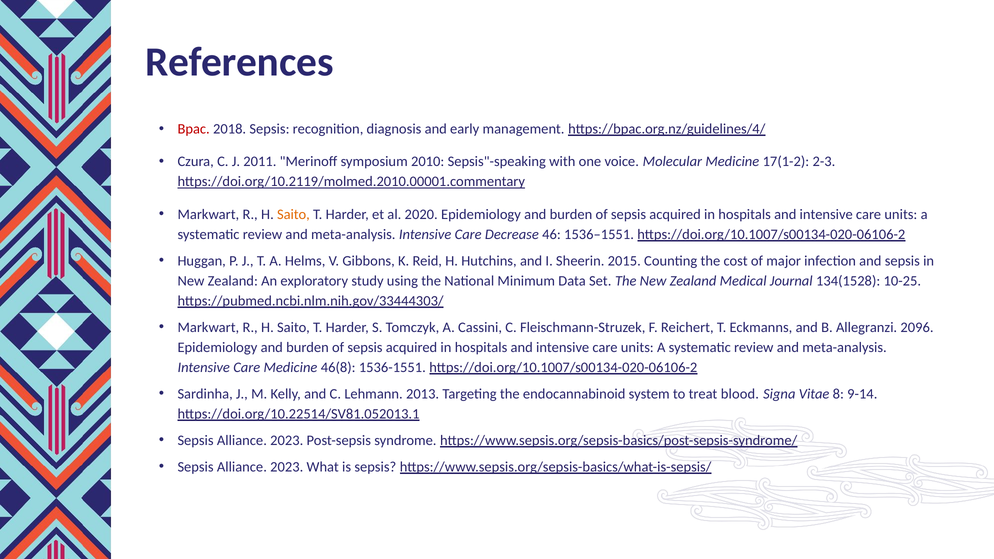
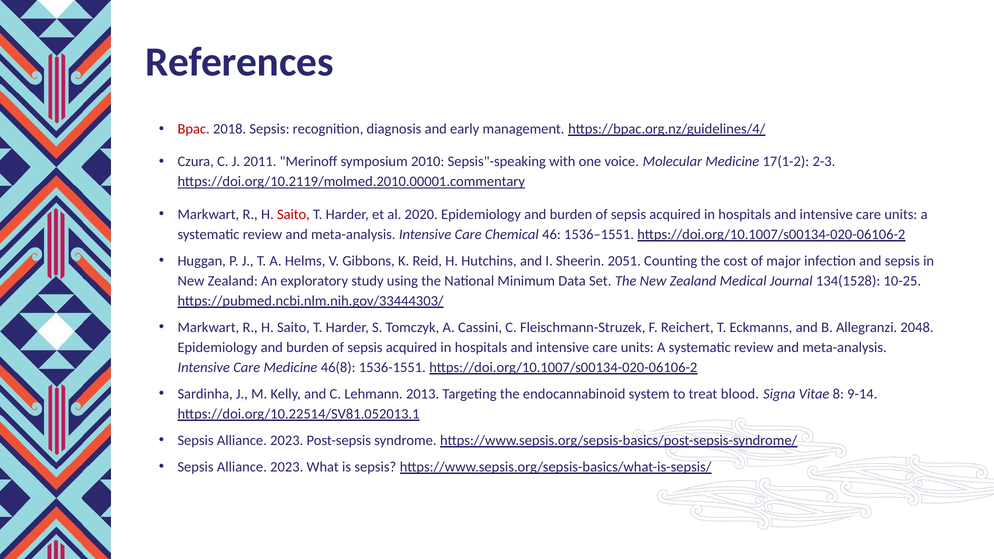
Saito at (293, 214) colour: orange -> red
Decrease: Decrease -> Chemical
2015: 2015 -> 2051
2096: 2096 -> 2048
